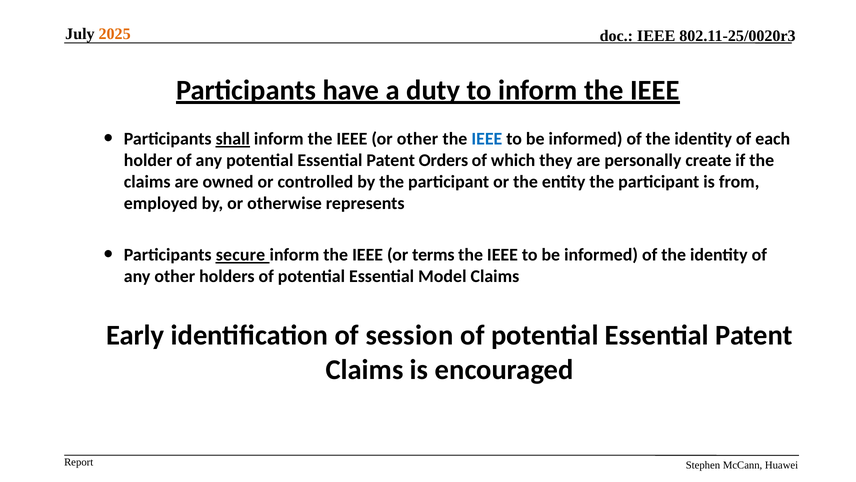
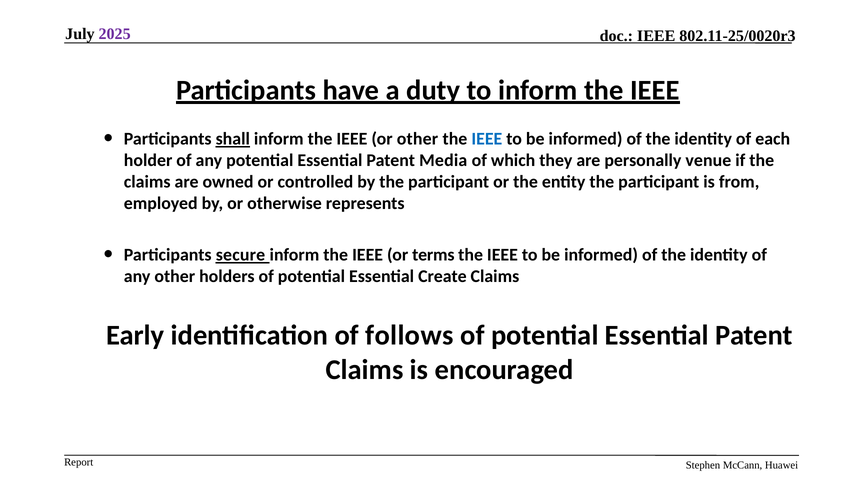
2025 colour: orange -> purple
Orders: Orders -> Media
create: create -> venue
Model: Model -> Create
session: session -> follows
